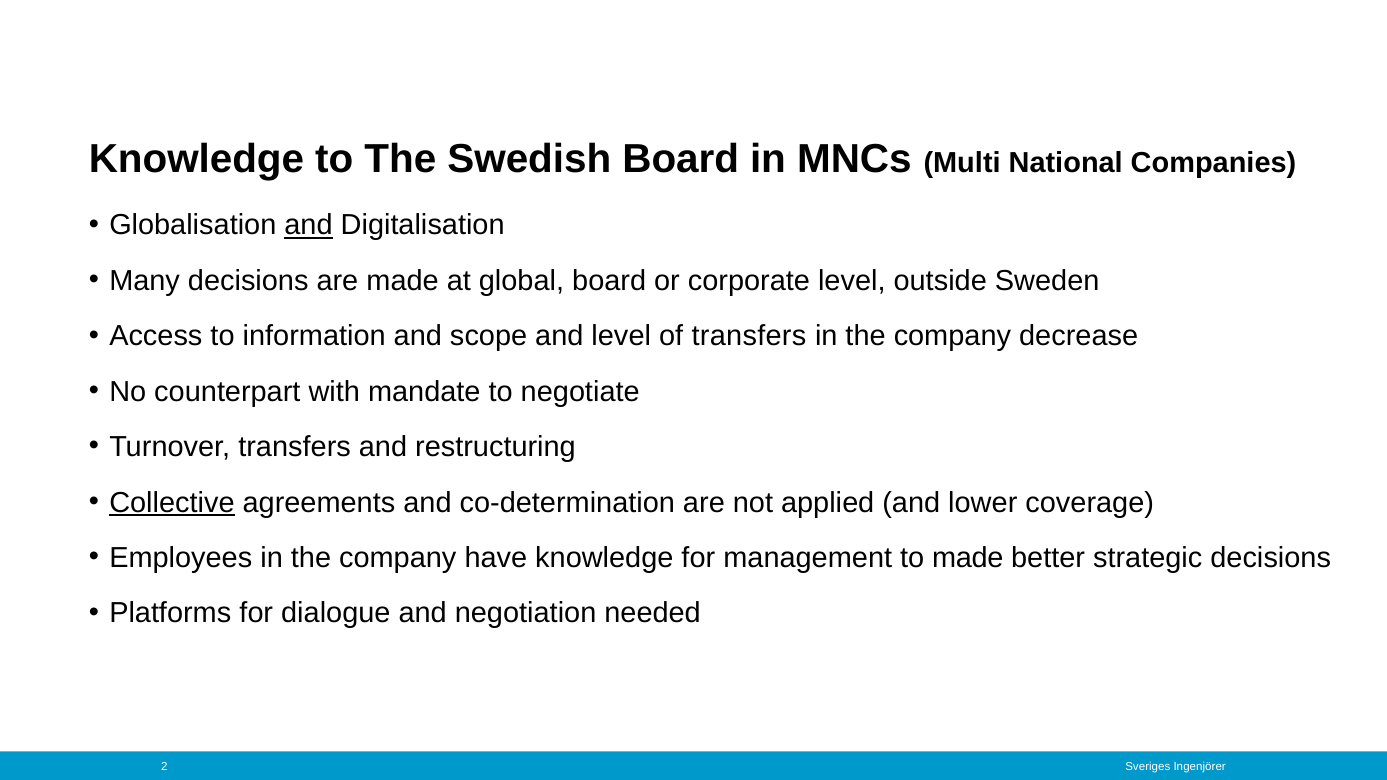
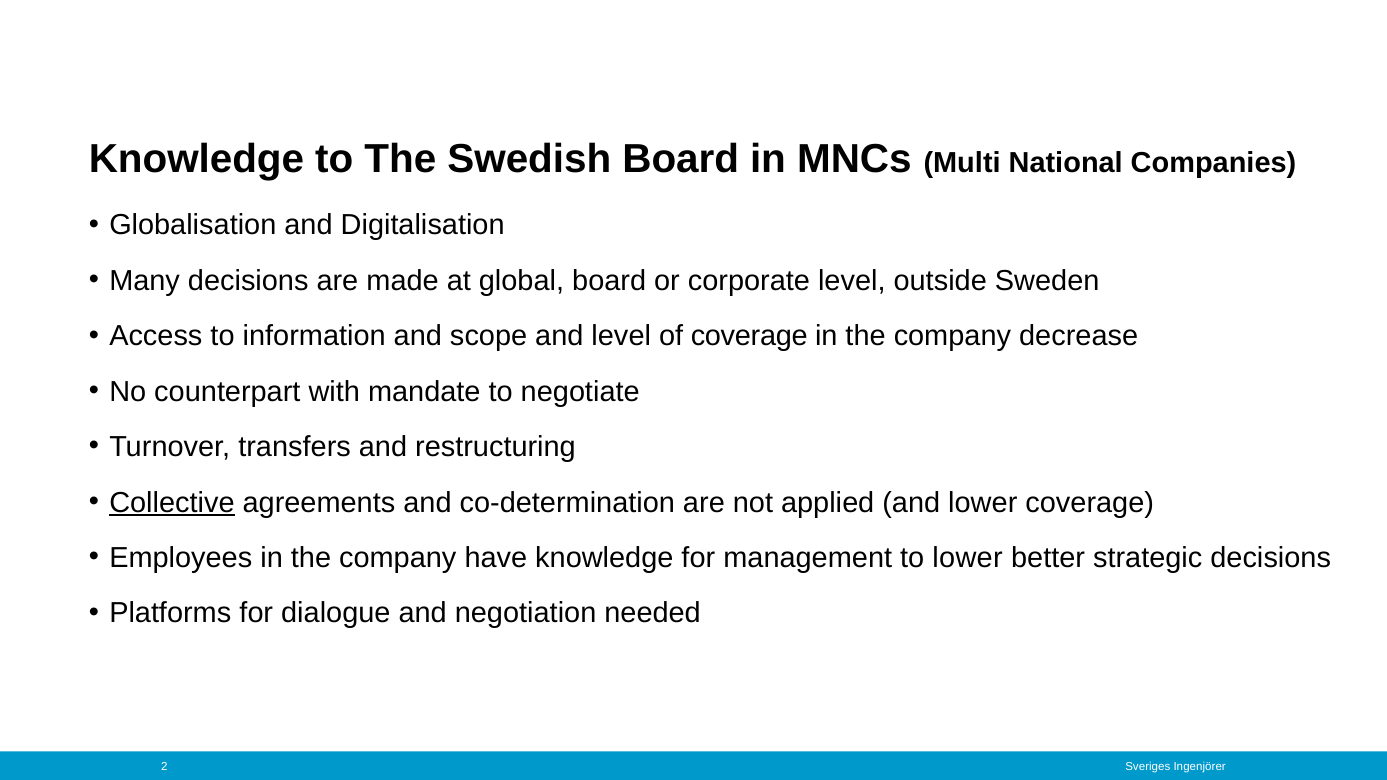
and at (308, 225) underline: present -> none
of transfers: transfers -> coverage
to made: made -> lower
